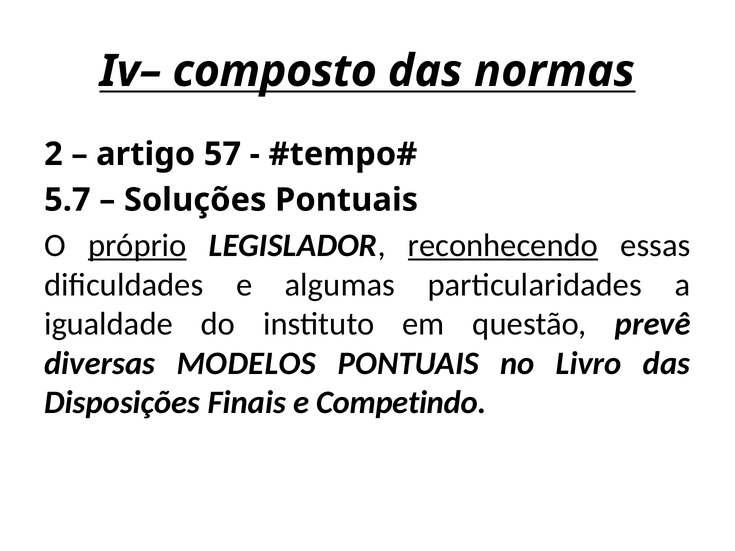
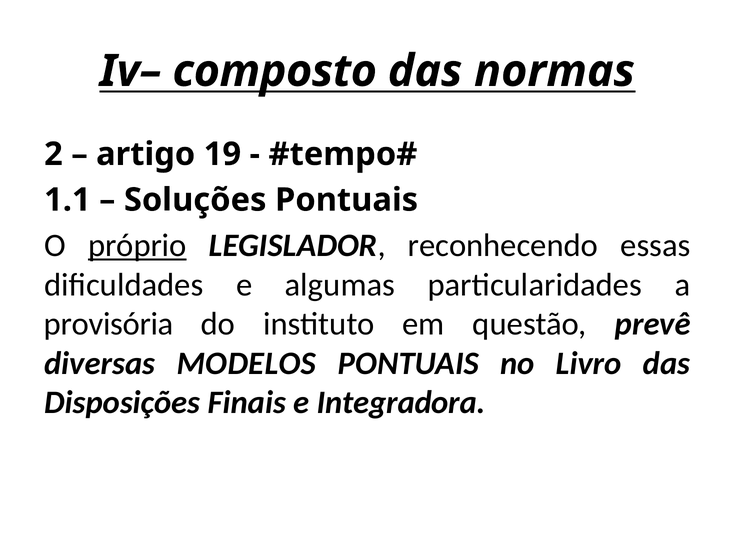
57: 57 -> 19
5.7: 5.7 -> 1.1
reconhecendo underline: present -> none
igualdade: igualdade -> provisória
Competindo: Competindo -> Integradora
